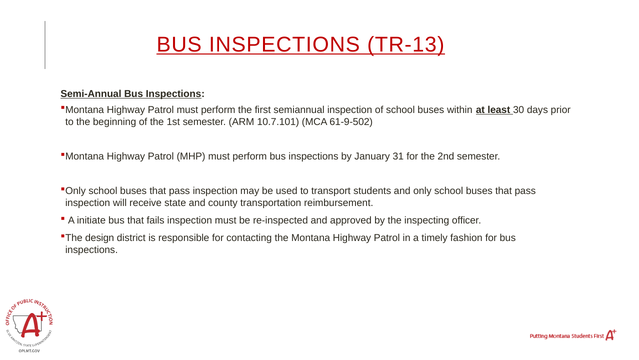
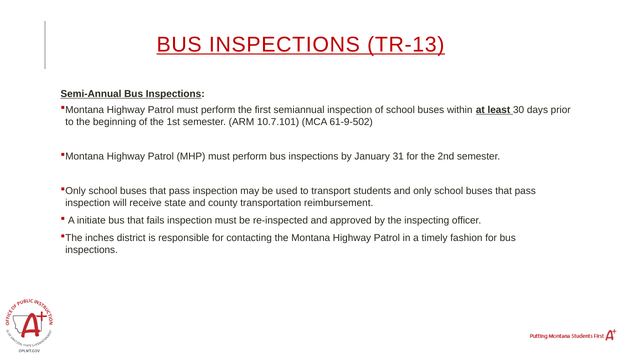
design: design -> inches
